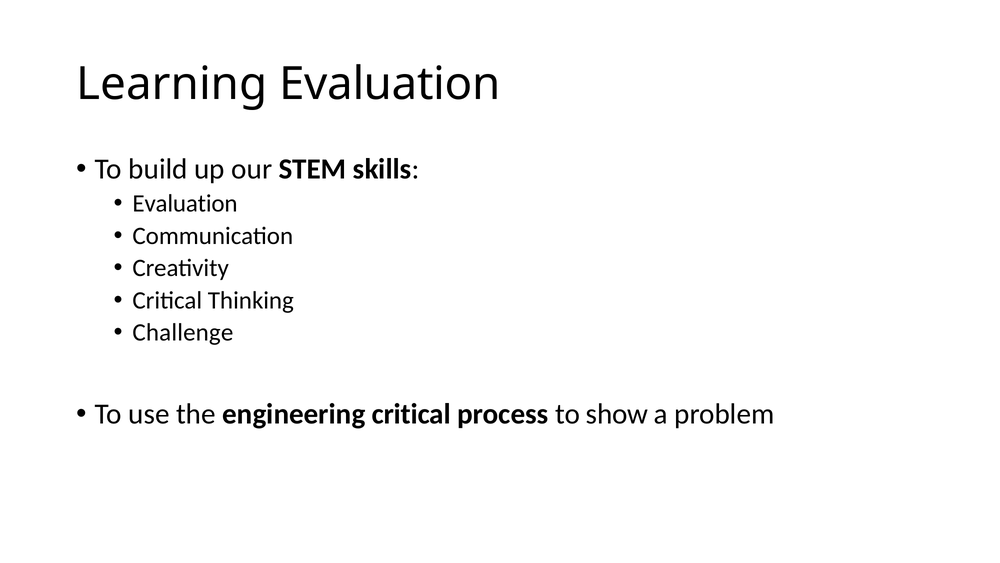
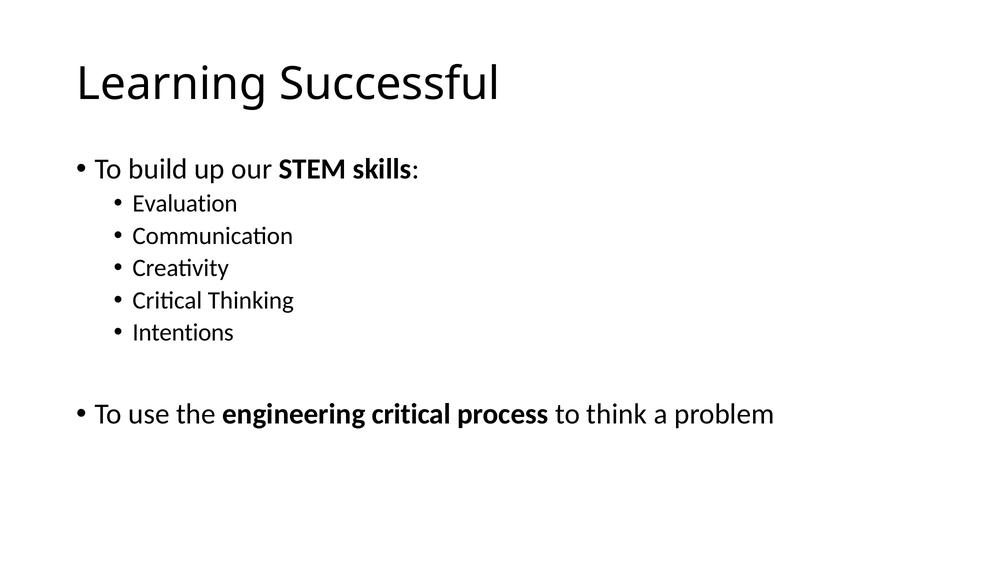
Learning Evaluation: Evaluation -> Successful
Challenge: Challenge -> Intentions
show: show -> think
